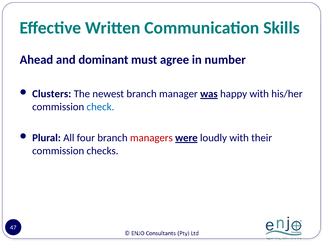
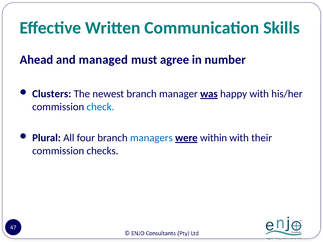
dominant: dominant -> managed
managers colour: red -> blue
loudly: loudly -> within
